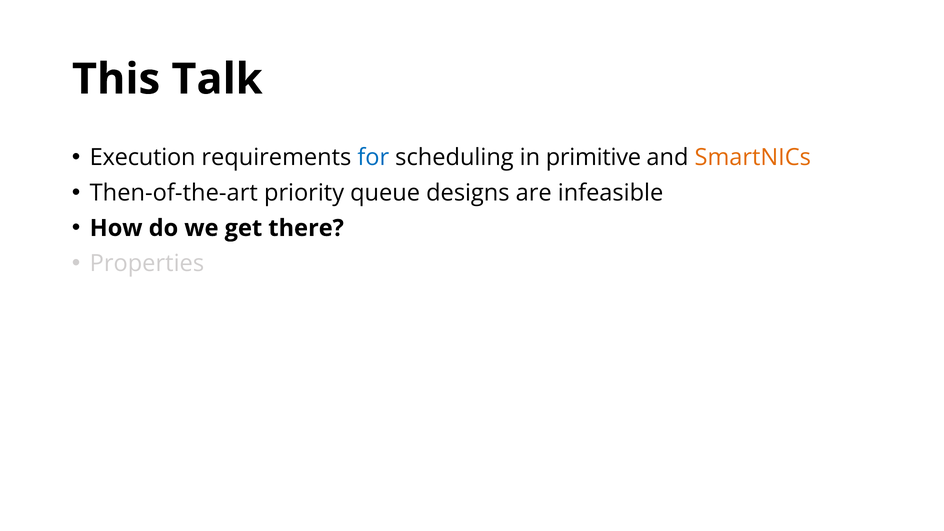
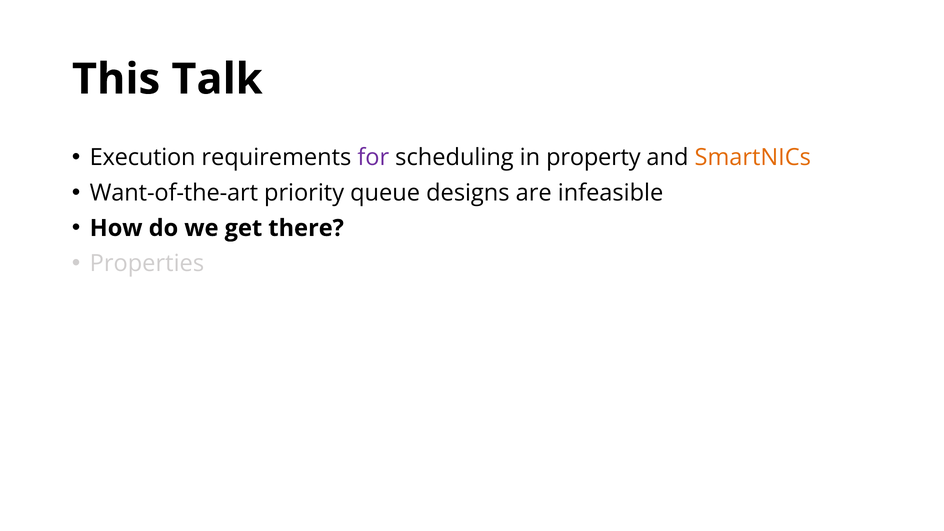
for colour: blue -> purple
primitive: primitive -> property
Then-of-the-art: Then-of-the-art -> Want-of-the-art
